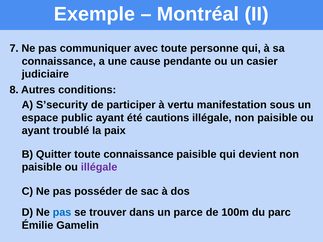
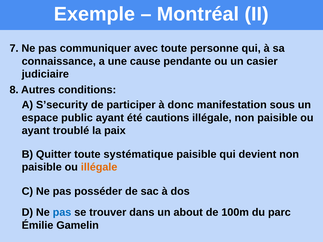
vertu: vertu -> donc
toute connaissance: connaissance -> systématique
illégale at (99, 167) colour: purple -> orange
parce: parce -> about
